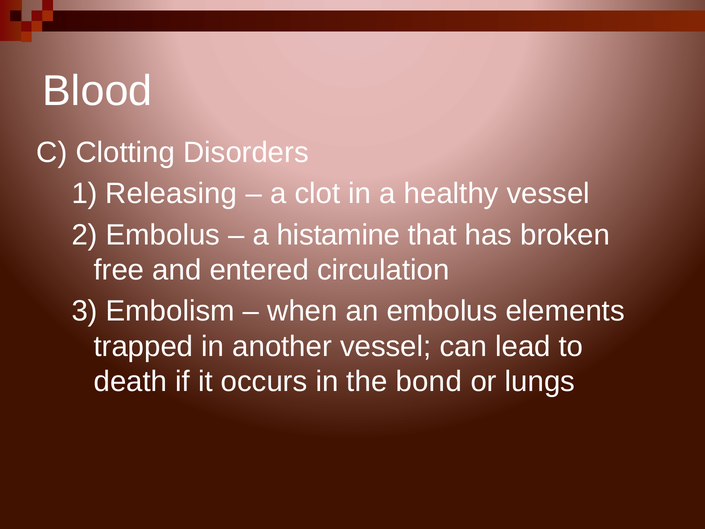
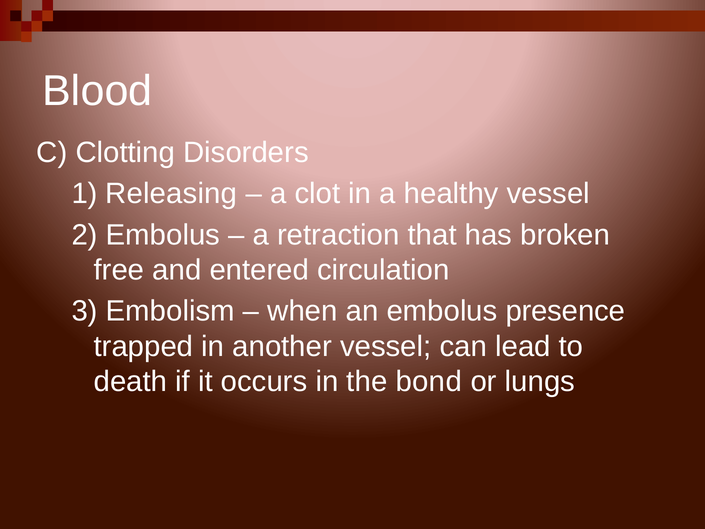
histamine: histamine -> retraction
elements: elements -> presence
